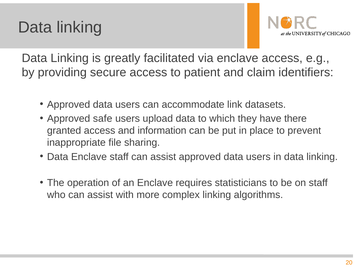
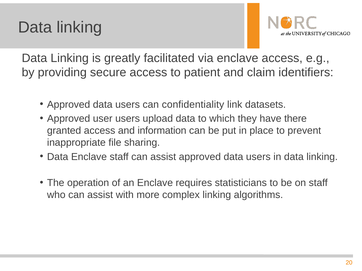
accommodate: accommodate -> confidentiality
safe: safe -> user
